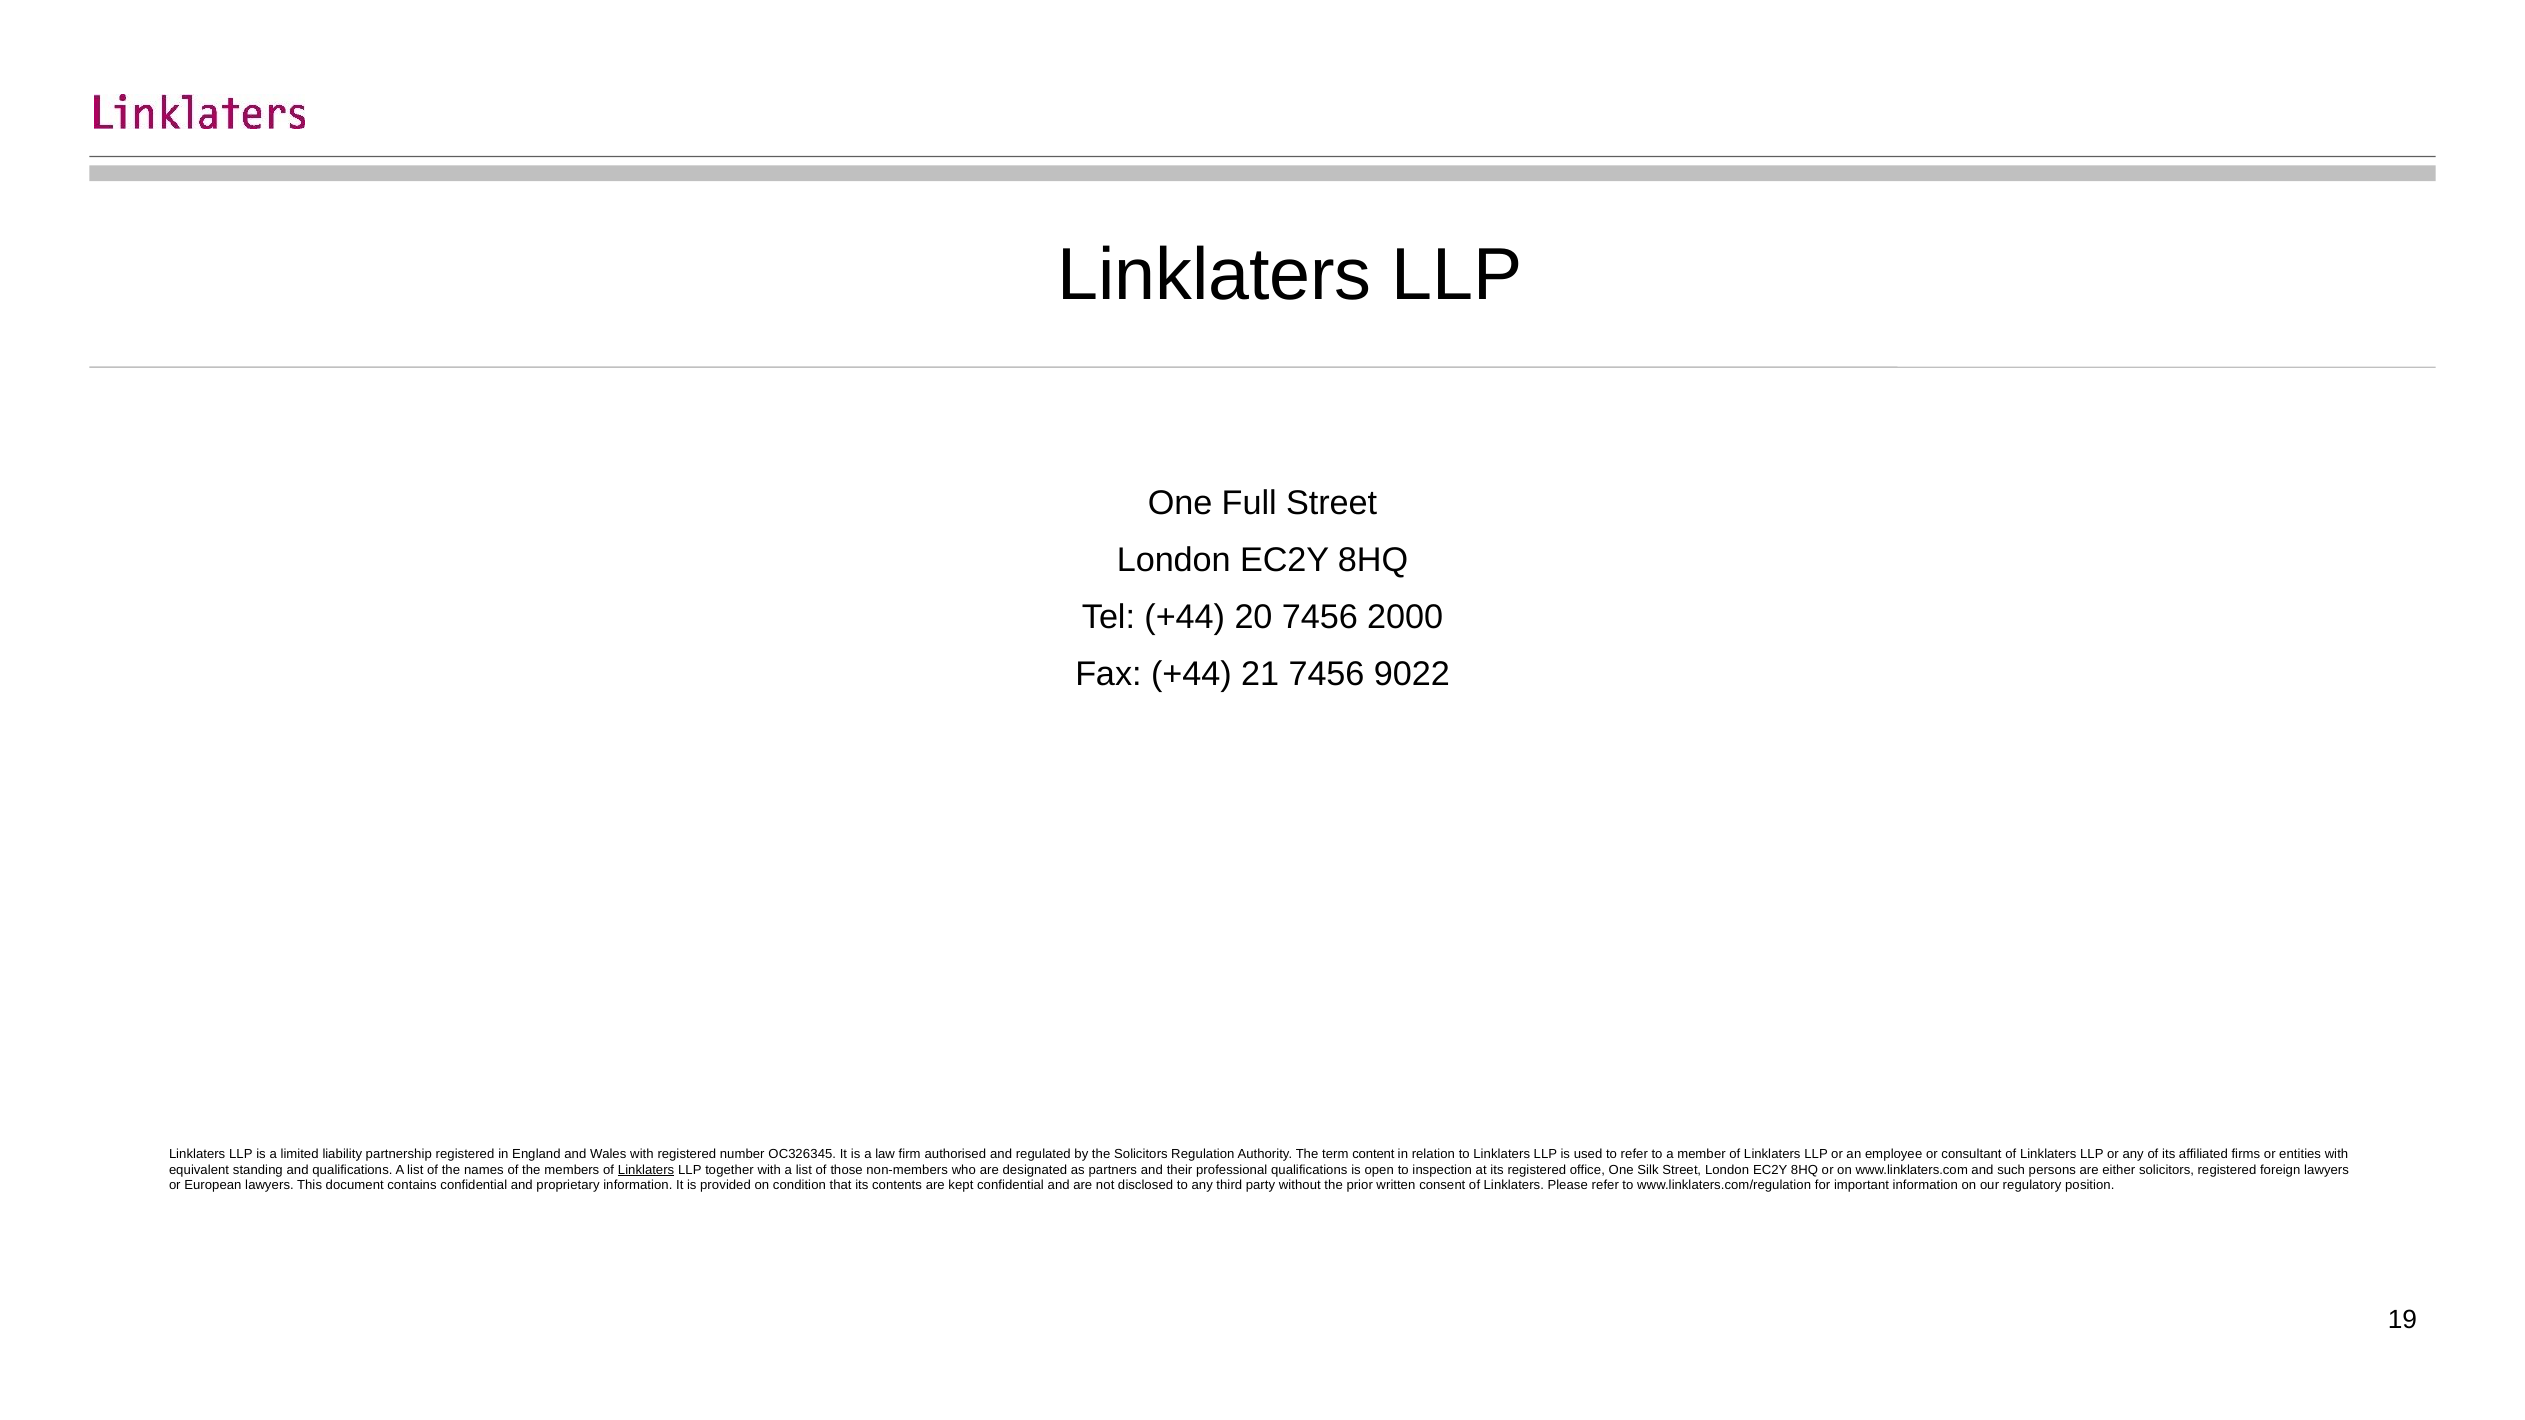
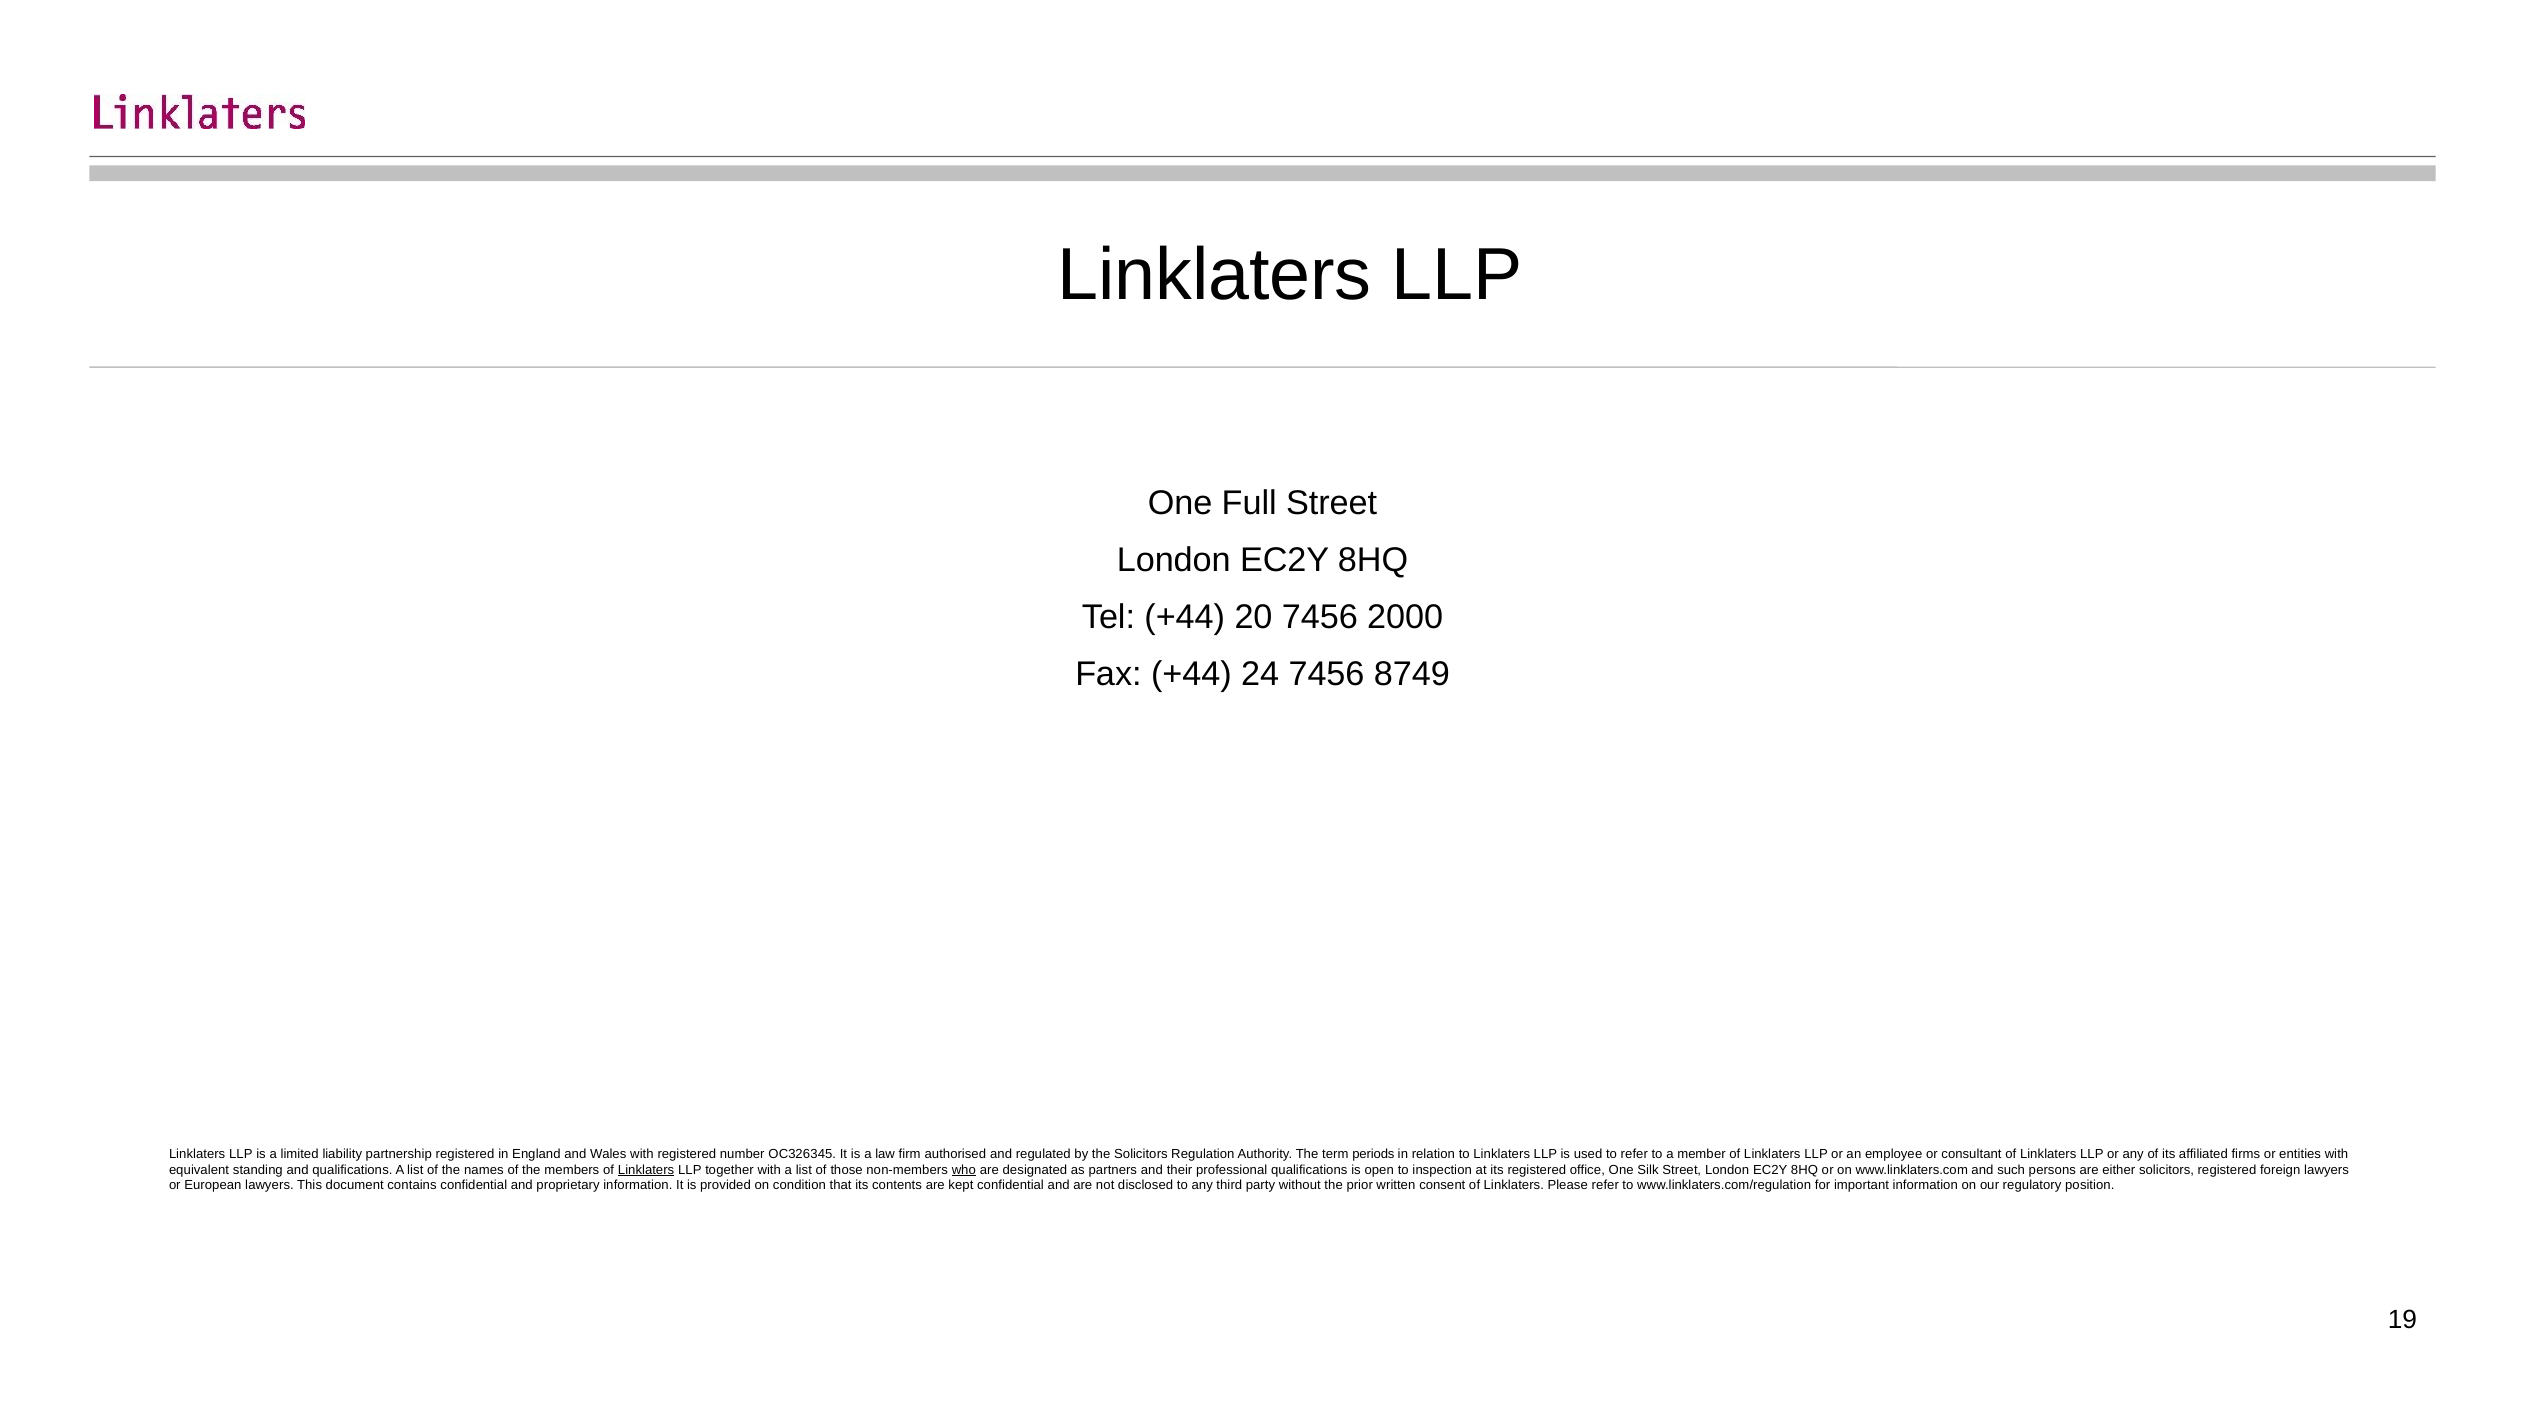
21: 21 -> 24
9022: 9022 -> 8749
content: content -> periods
who underline: none -> present
